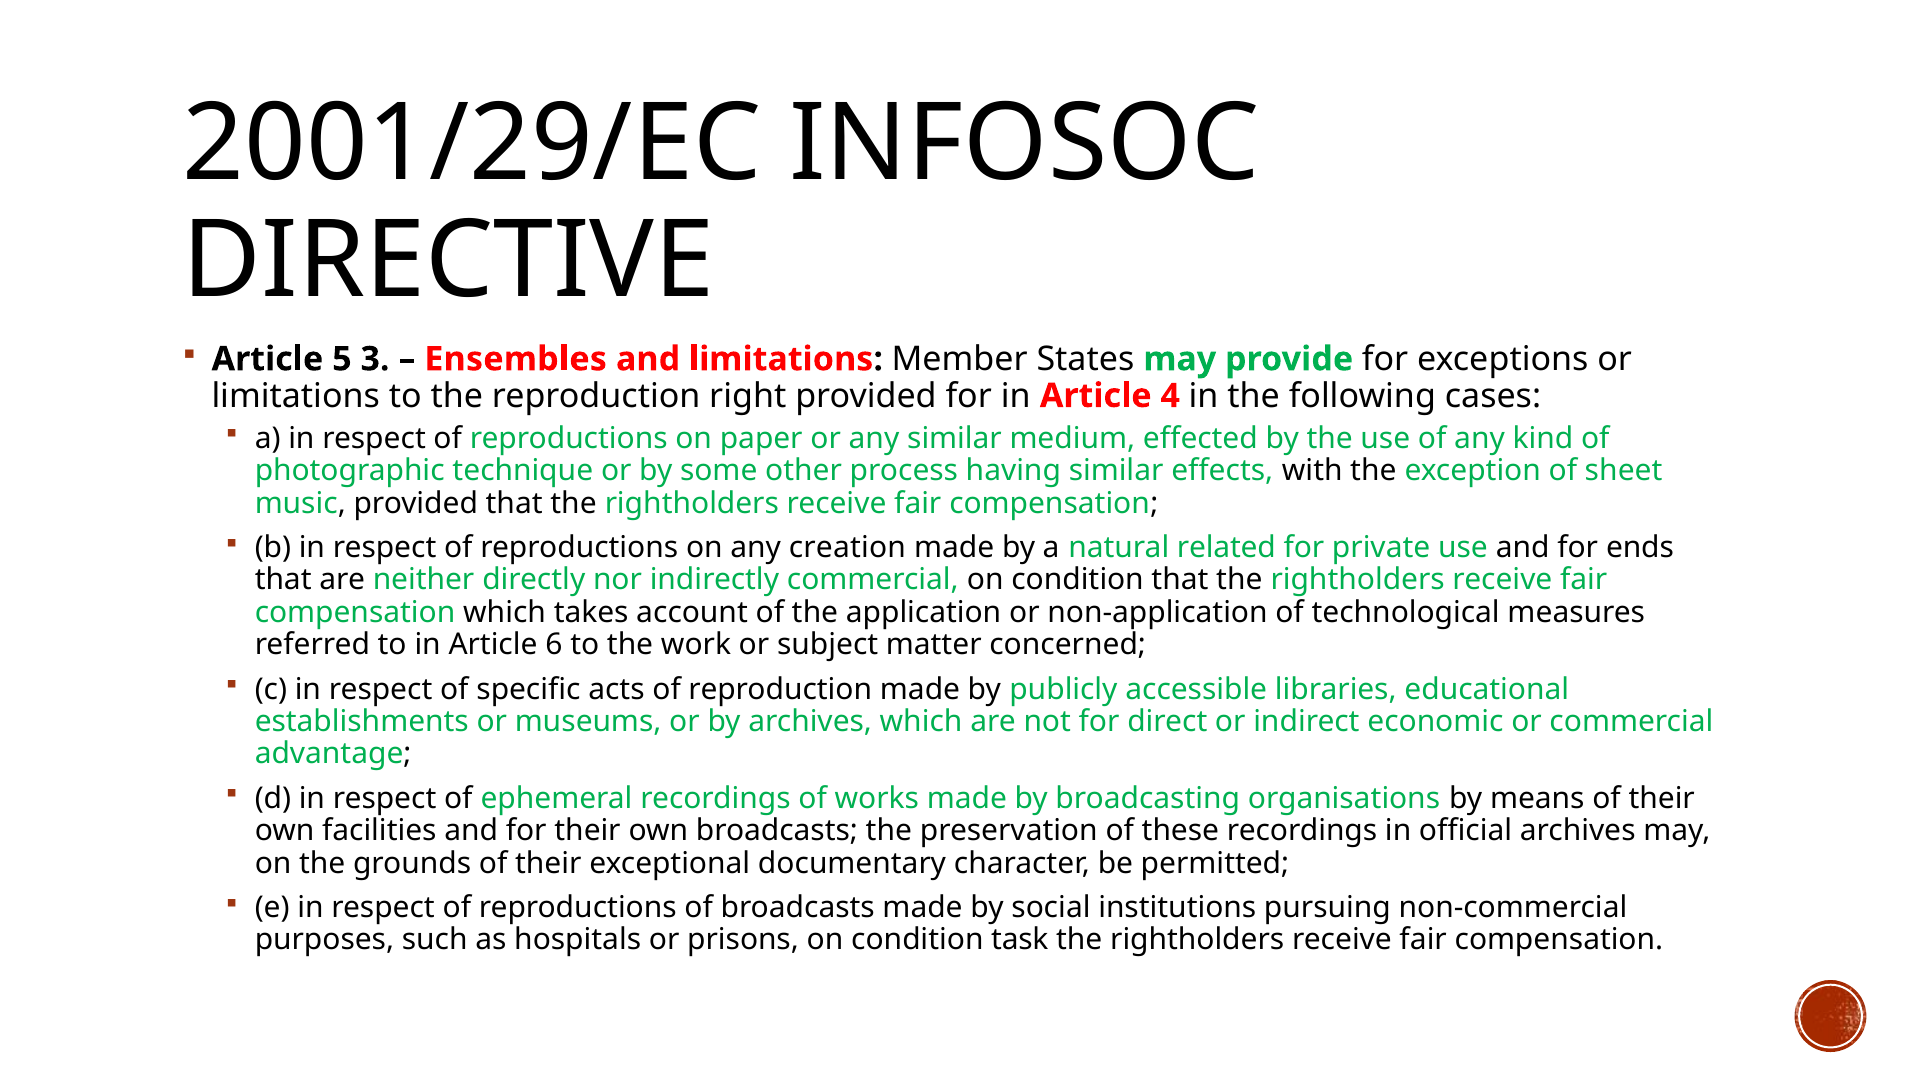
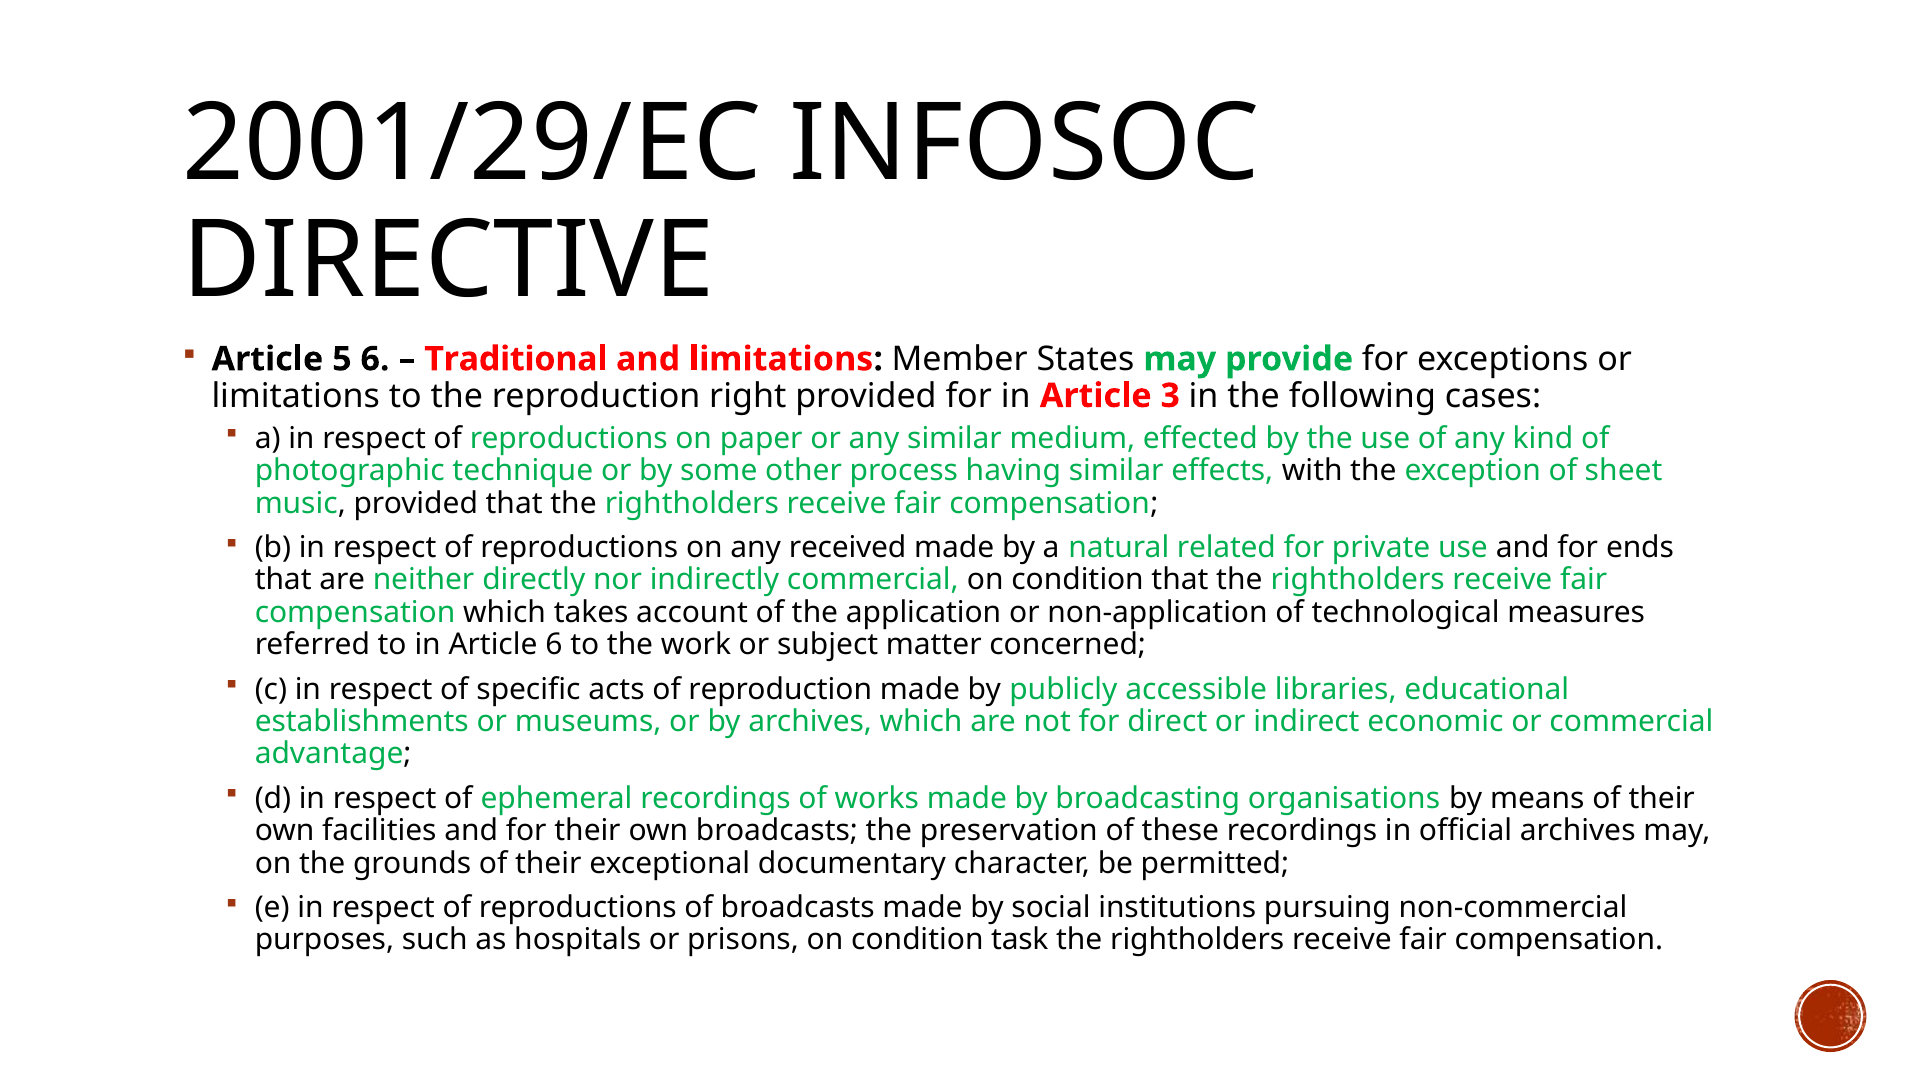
5 3: 3 -> 6
Ensembles: Ensembles -> Traditional
4: 4 -> 3
creation: creation -> received
